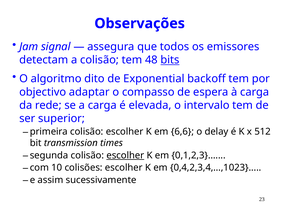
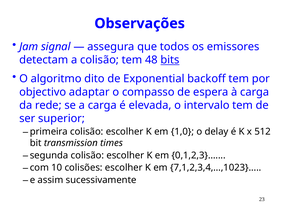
6,6: 6,6 -> 1,0
escolher at (125, 155) underline: present -> none
0,4,2,3,4,…,1023: 0,4,2,3,4,…,1023 -> 7,1,2,3,4,…,1023
